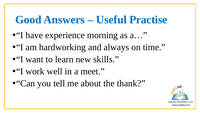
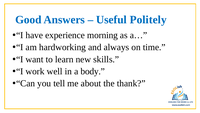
Practise: Practise -> Politely
meet: meet -> body
